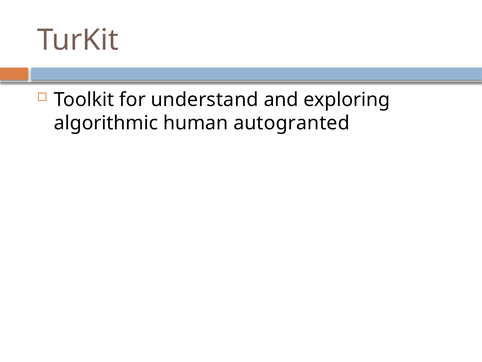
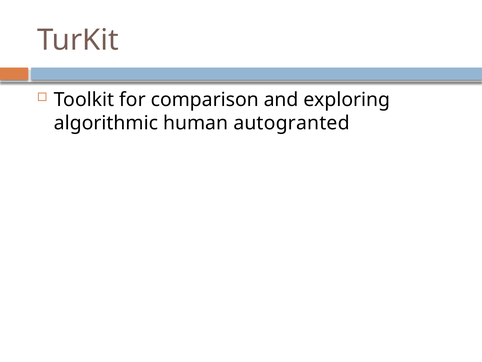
understand: understand -> comparison
